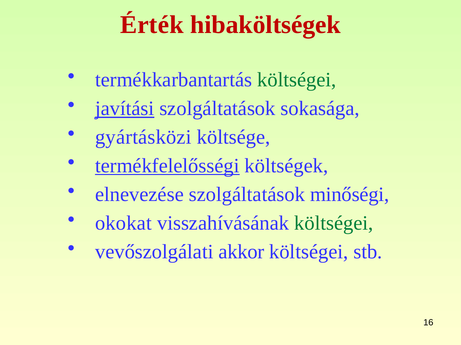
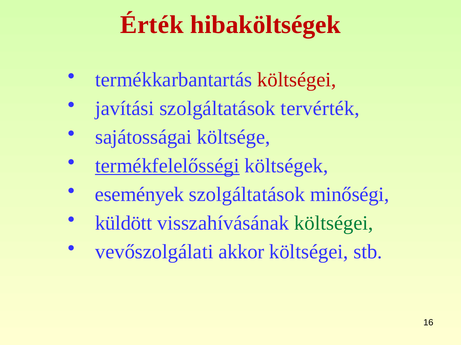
költségei at (297, 80) colour: green -> red
javítási underline: present -> none
sokasága: sokasága -> tervérték
gyártásközi: gyártásközi -> sajátosságai
elnevezése: elnevezése -> események
okokat: okokat -> küldött
